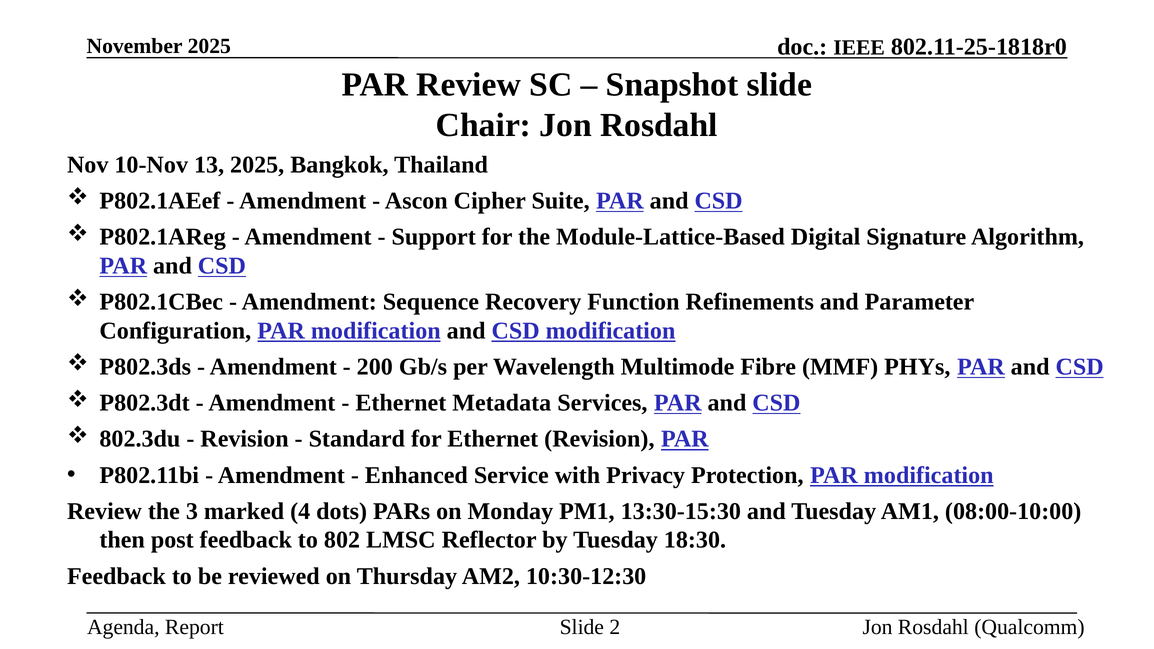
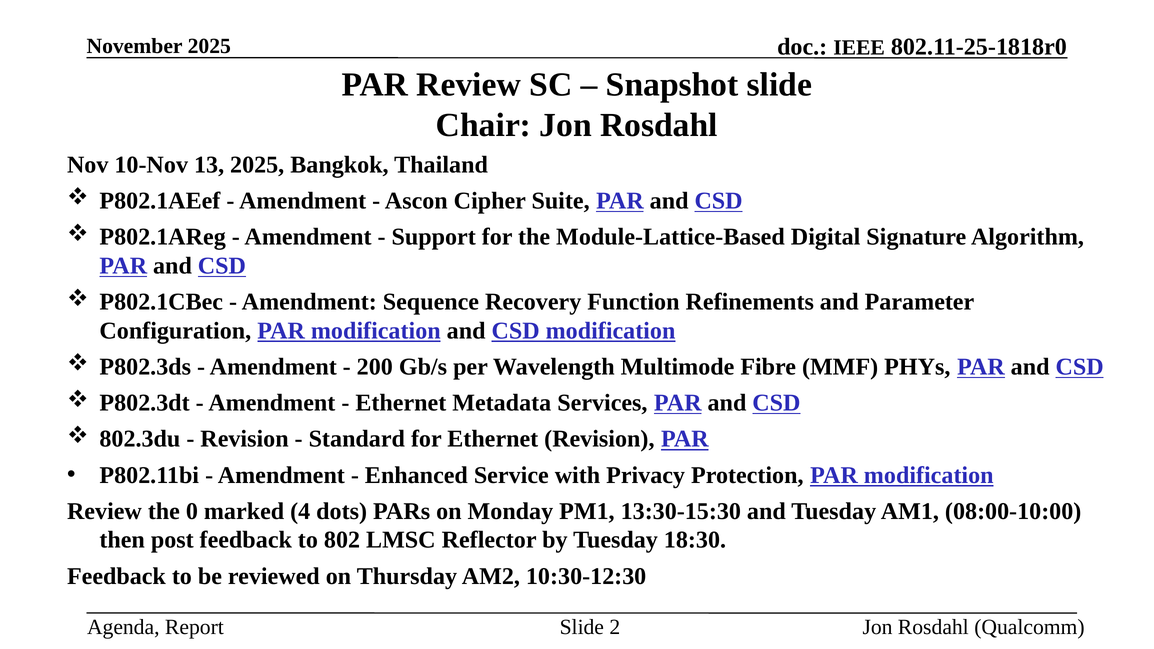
3: 3 -> 0
